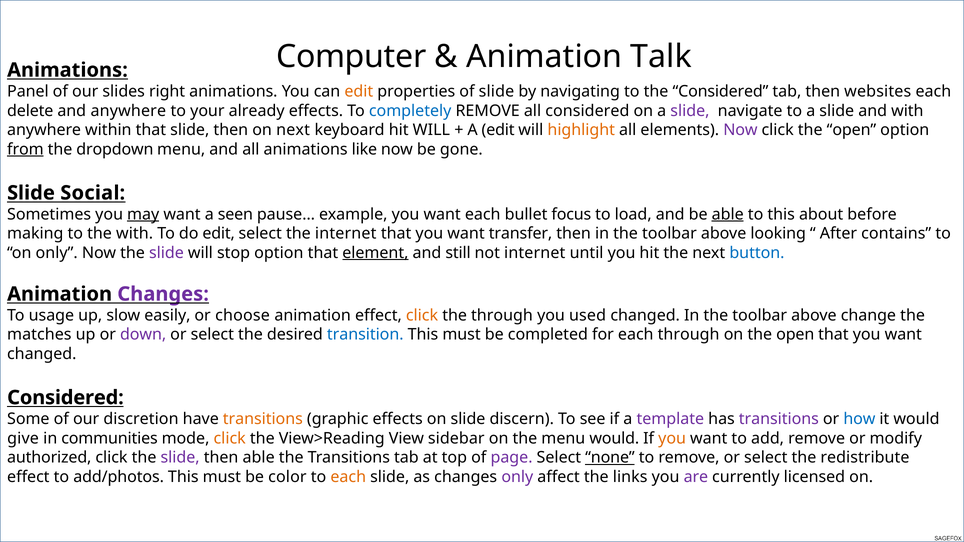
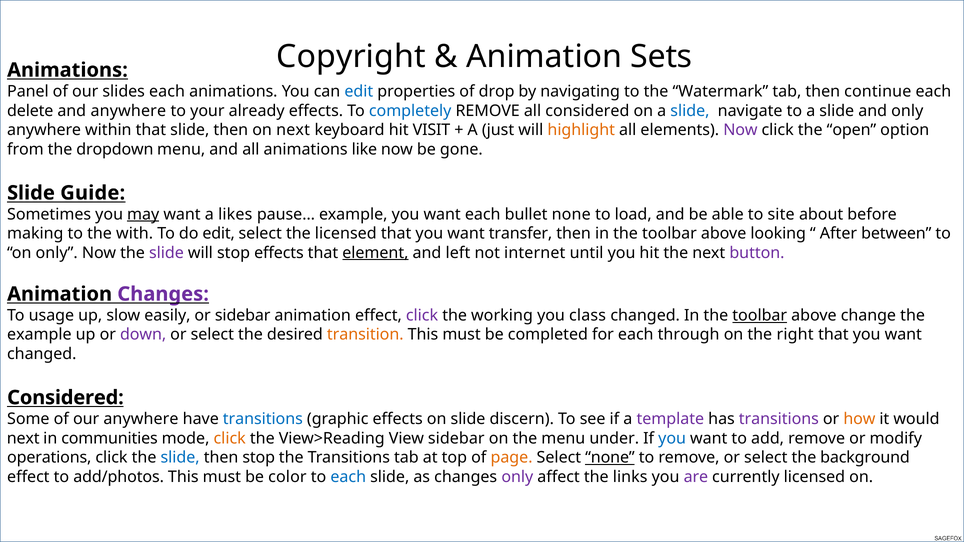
Computer: Computer -> Copyright
Talk: Talk -> Sets
slides right: right -> each
edit at (359, 92) colour: orange -> blue
of slide: slide -> drop
the Considered: Considered -> Watermark
websites: websites -> continue
slide at (690, 111) colour: purple -> blue
and with: with -> only
hit WILL: WILL -> VISIT
A edit: edit -> just
from underline: present -> none
Social: Social -> Guide
seen: seen -> likes
bullet focus: focus -> none
able at (728, 214) underline: present -> none
to this: this -> site
the internet: internet -> licensed
contains: contains -> between
stop option: option -> effects
still: still -> left
button colour: blue -> purple
or choose: choose -> sidebar
click at (422, 316) colour: orange -> purple
the through: through -> working
used: used -> class
toolbar at (760, 316) underline: none -> present
matches at (39, 335): matches -> example
transition colour: blue -> orange
on the open: open -> right
our discretion: discretion -> anywhere
transitions at (263, 419) colour: orange -> blue
how colour: blue -> orange
give at (23, 438): give -> next
menu would: would -> under
you at (672, 438) colour: orange -> blue
authorized: authorized -> operations
slide at (180, 458) colour: purple -> blue
then able: able -> stop
page colour: purple -> orange
redistribute: redistribute -> background
each at (348, 477) colour: orange -> blue
